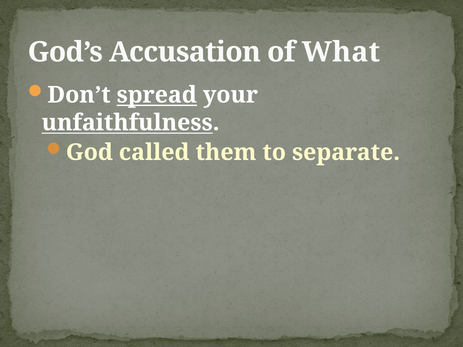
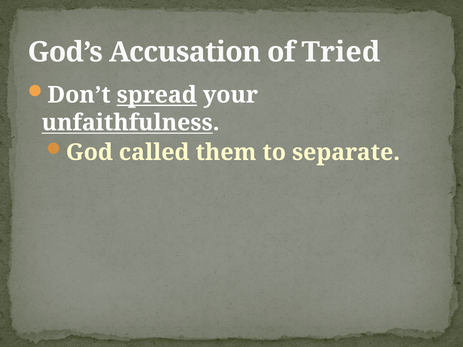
What: What -> Tried
